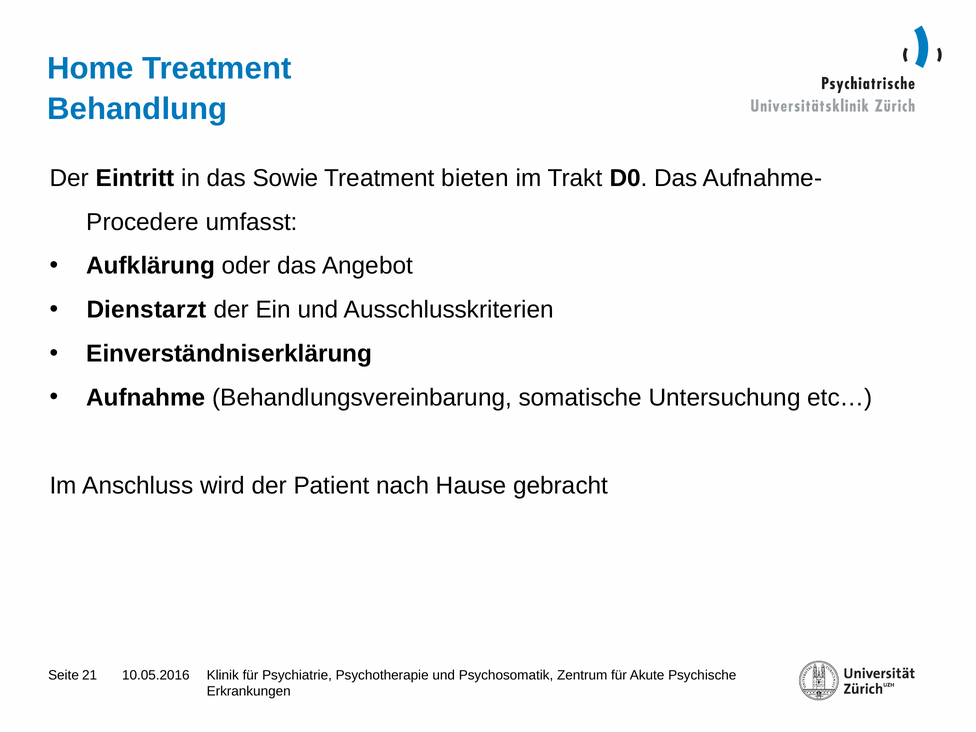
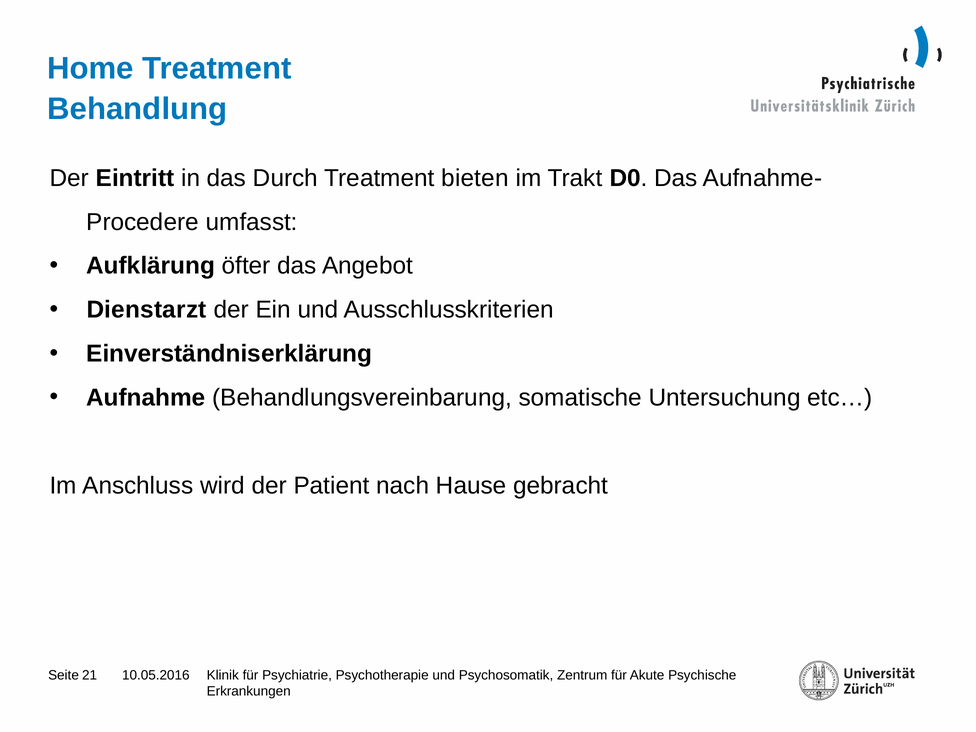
Sowie: Sowie -> Durch
oder: oder -> öfter
